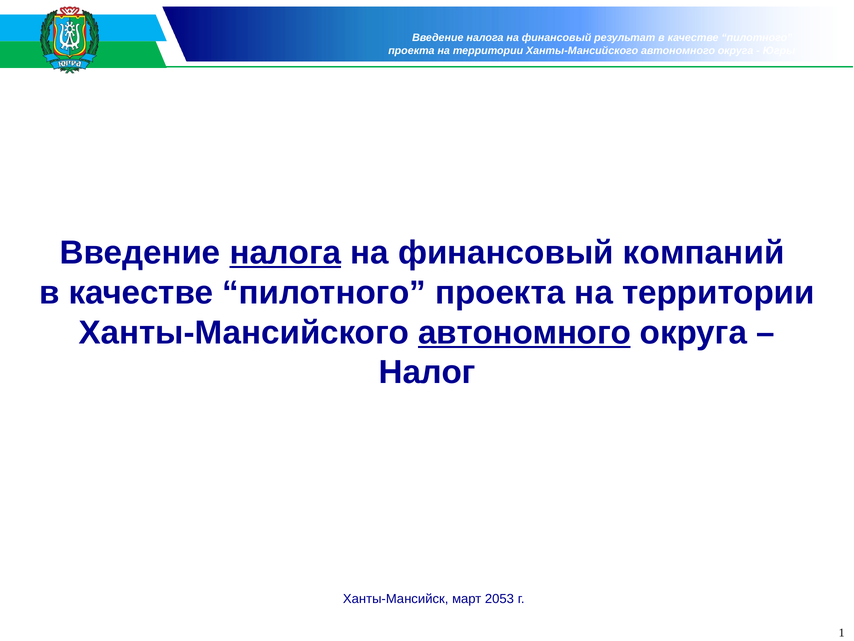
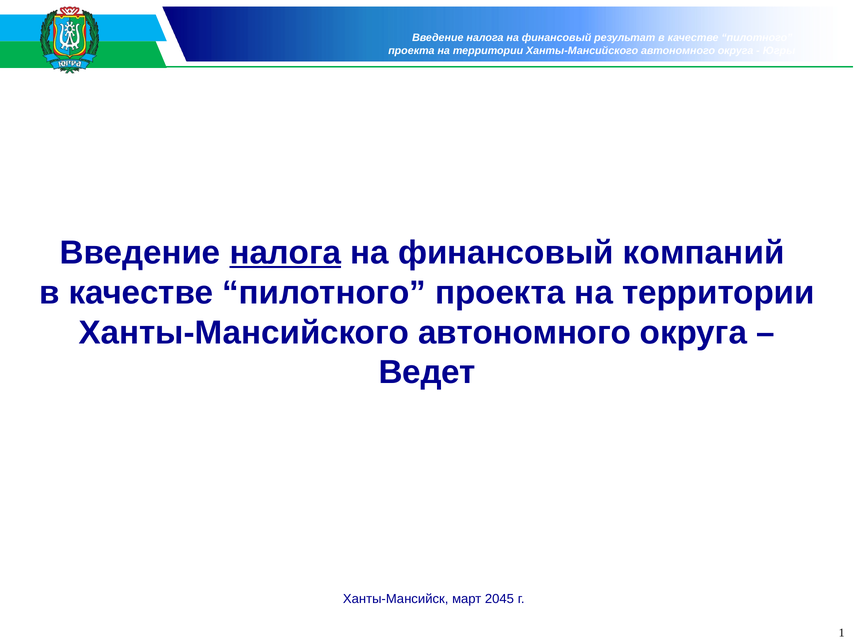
автономного at (525, 332) underline: present -> none
Налог: Налог -> Ведет
2053: 2053 -> 2045
